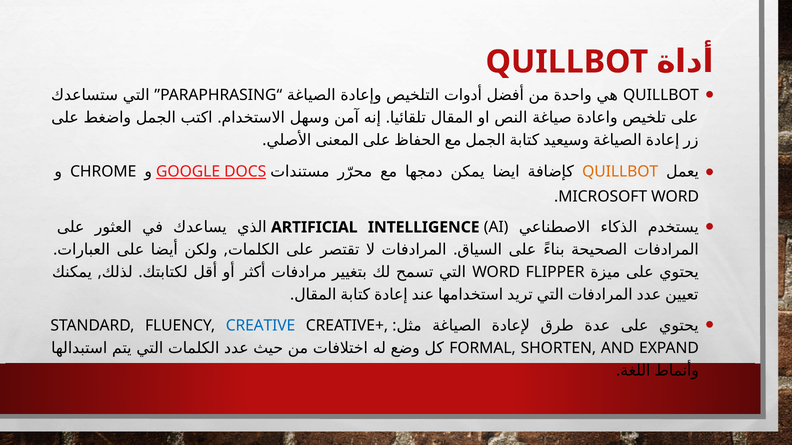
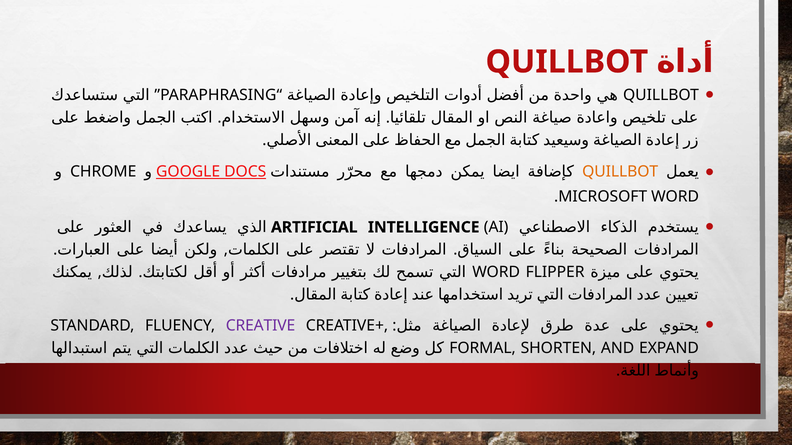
CREATIVE colour: blue -> purple
